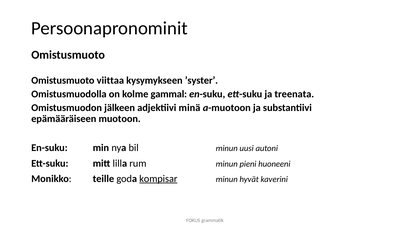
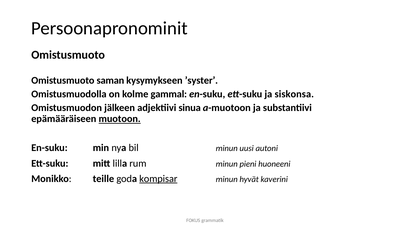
viittaa: viittaa -> saman
treenata: treenata -> siskonsa
minä: minä -> sinua
muotoon underline: none -> present
